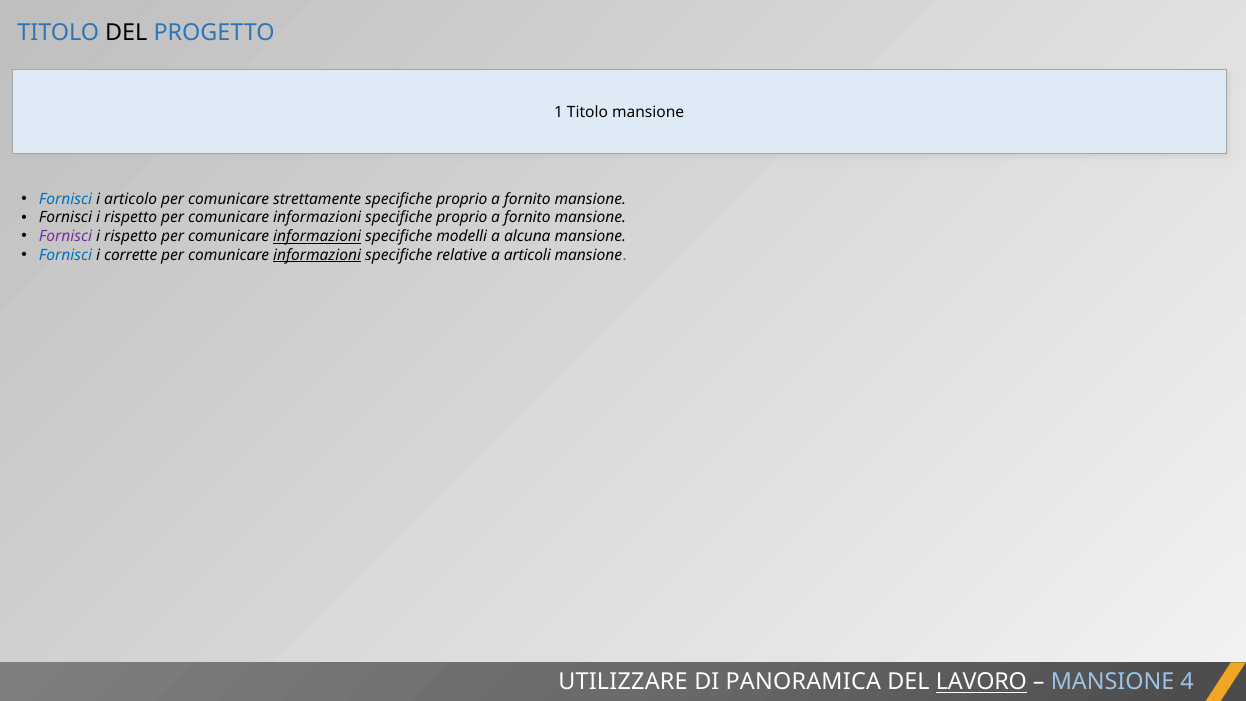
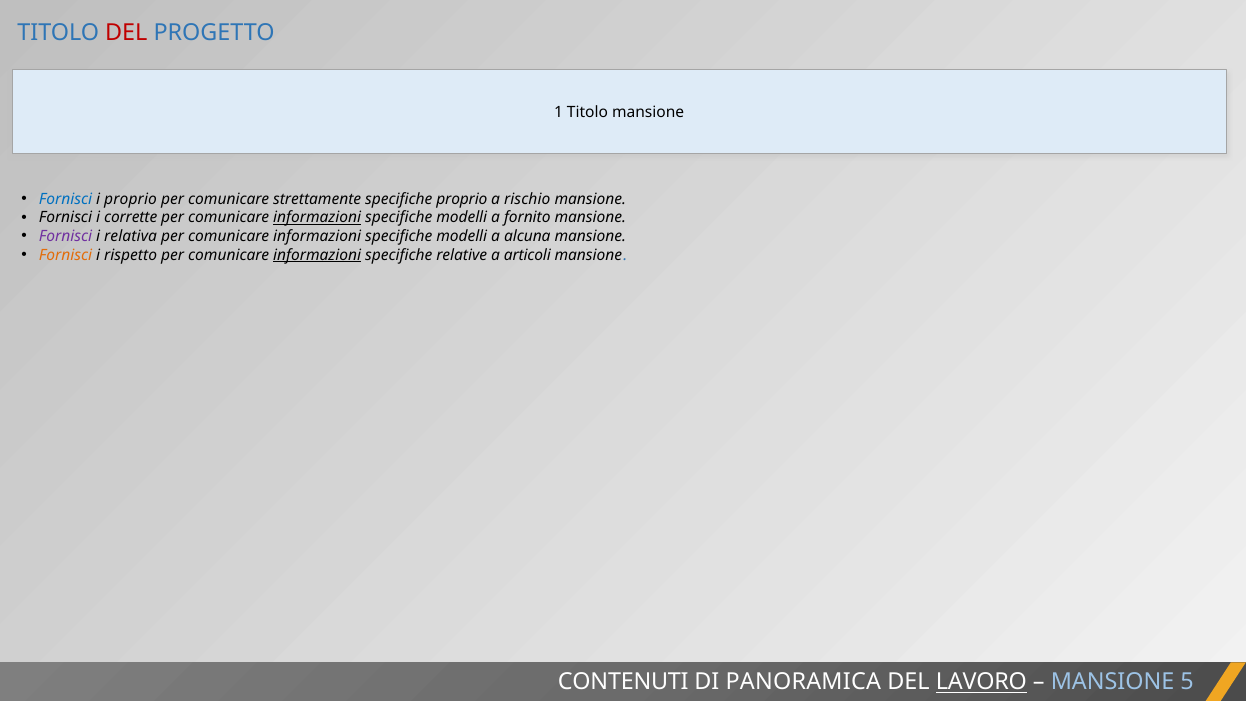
DEL at (126, 33) colour: black -> red
i articolo: articolo -> proprio
fornito at (527, 199): fornito -> rischio
rispetto at (131, 218): rispetto -> corrette
informazioni at (317, 218) underline: none -> present
proprio at (462, 218): proprio -> modelli
rispetto at (131, 236): rispetto -> relativa
informazioni at (317, 236) underline: present -> none
Fornisci at (66, 255) colour: blue -> orange
corrette: corrette -> rispetto
UTILIZZARE: UTILIZZARE -> CONTENUTI
4: 4 -> 5
